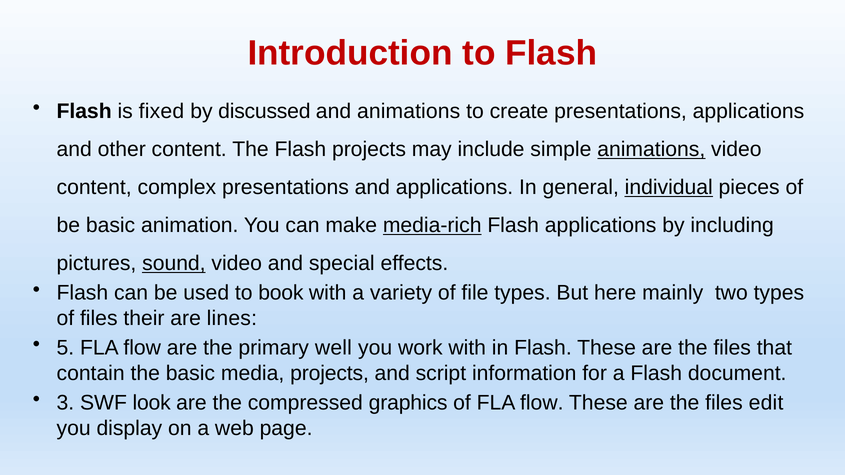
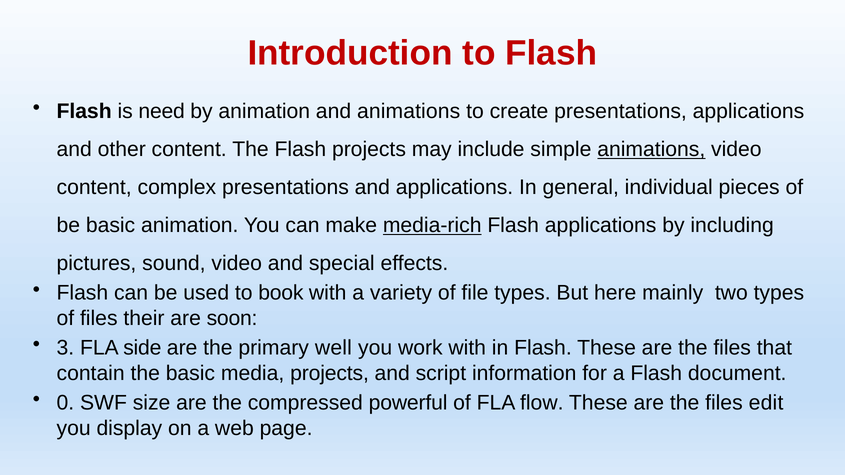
fixed: fixed -> need
by discussed: discussed -> animation
individual underline: present -> none
sound underline: present -> none
lines: lines -> soon
5: 5 -> 3
flow at (142, 348): flow -> side
3: 3 -> 0
look: look -> size
graphics: graphics -> powerful
